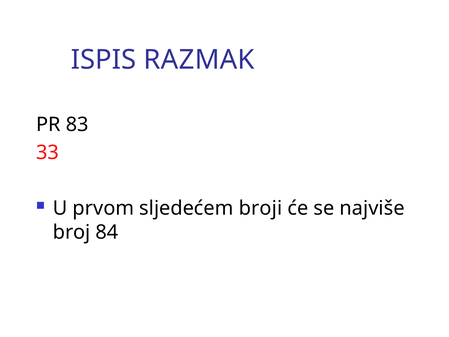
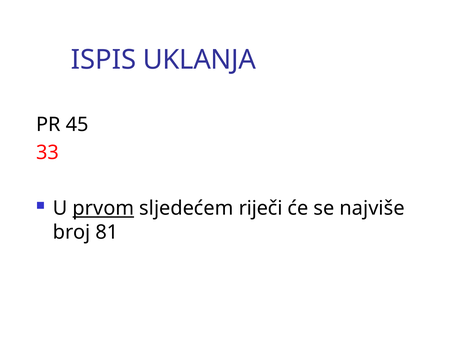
RAZMAK: RAZMAK -> UKLANJA
83: 83 -> 45
prvom underline: none -> present
broji: broji -> riječi
84: 84 -> 81
